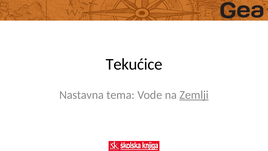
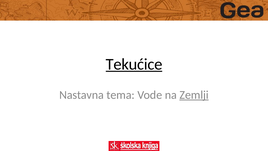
Tekućice underline: none -> present
